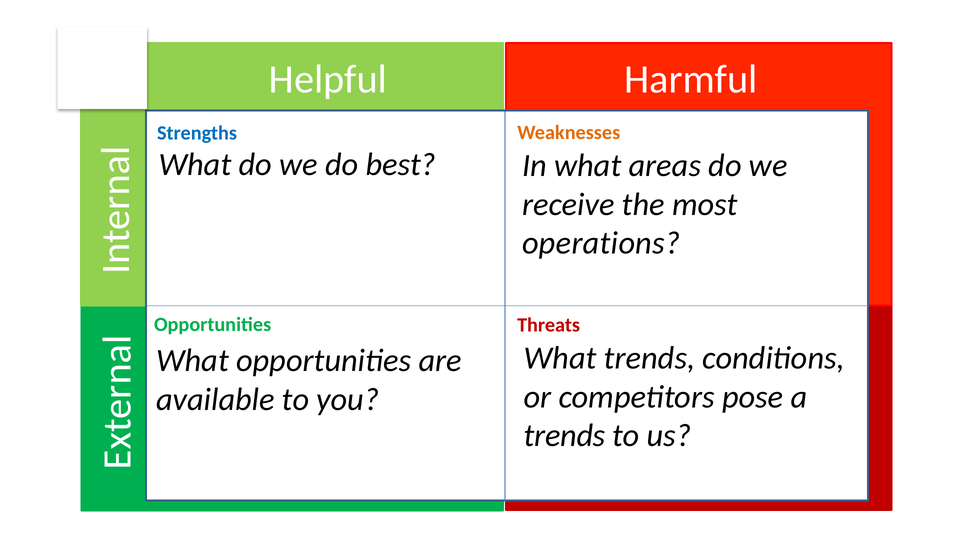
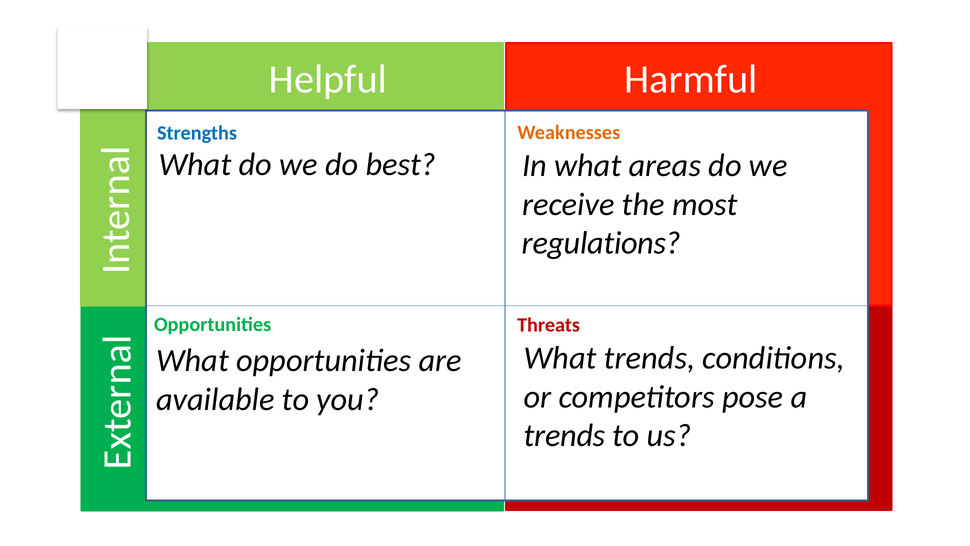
operations: operations -> regulations
